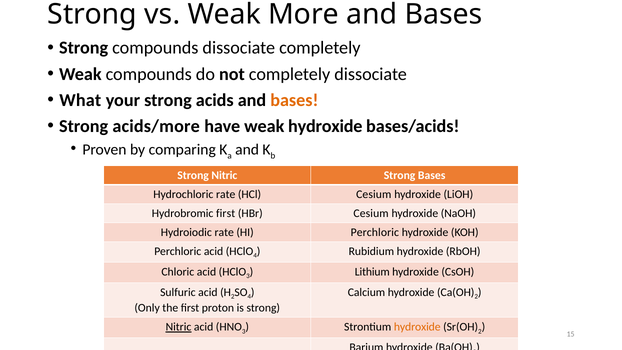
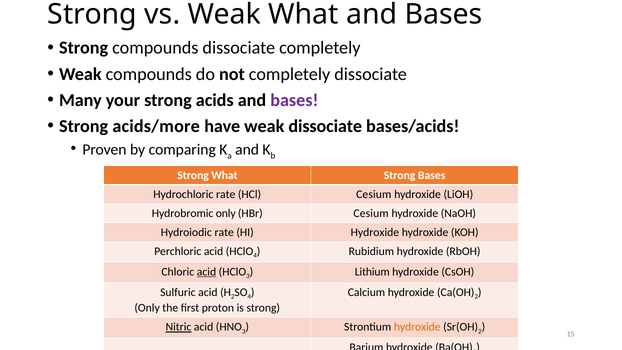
Weak More: More -> What
What: What -> Many
bases at (294, 100) colour: orange -> purple
weak hydroxide: hydroxide -> dissociate
Strong Nitric: Nitric -> What
Hydrobromic first: first -> only
HI Perchloric: Perchloric -> Hydroxide
acid at (206, 272) underline: none -> present
